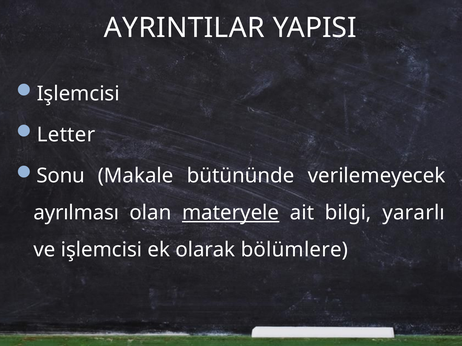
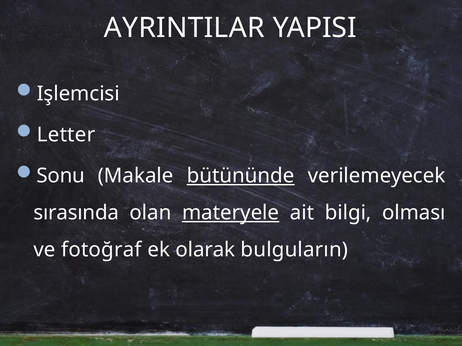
bütününde underline: none -> present
ayrılması: ayrılması -> sırasında
yararlı: yararlı -> olması
ve işlemcisi: işlemcisi -> fotoğraf
bölümlere: bölümlere -> bulguların
